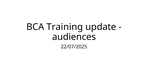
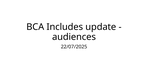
Training: Training -> Includes
